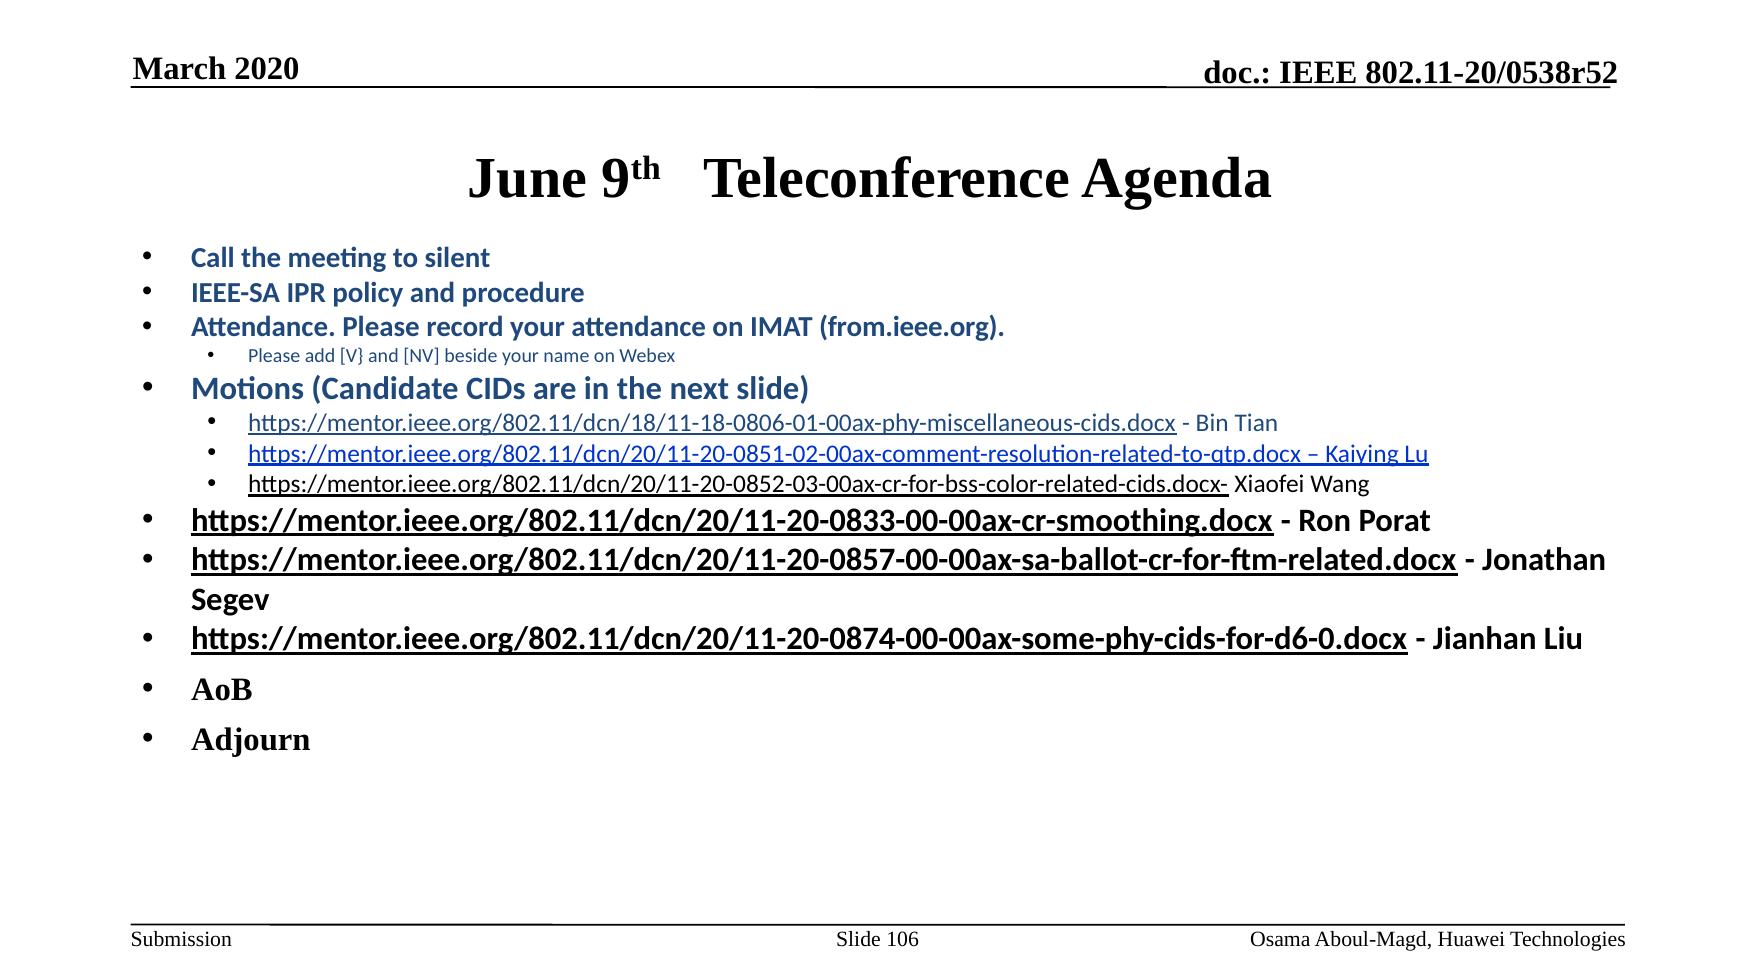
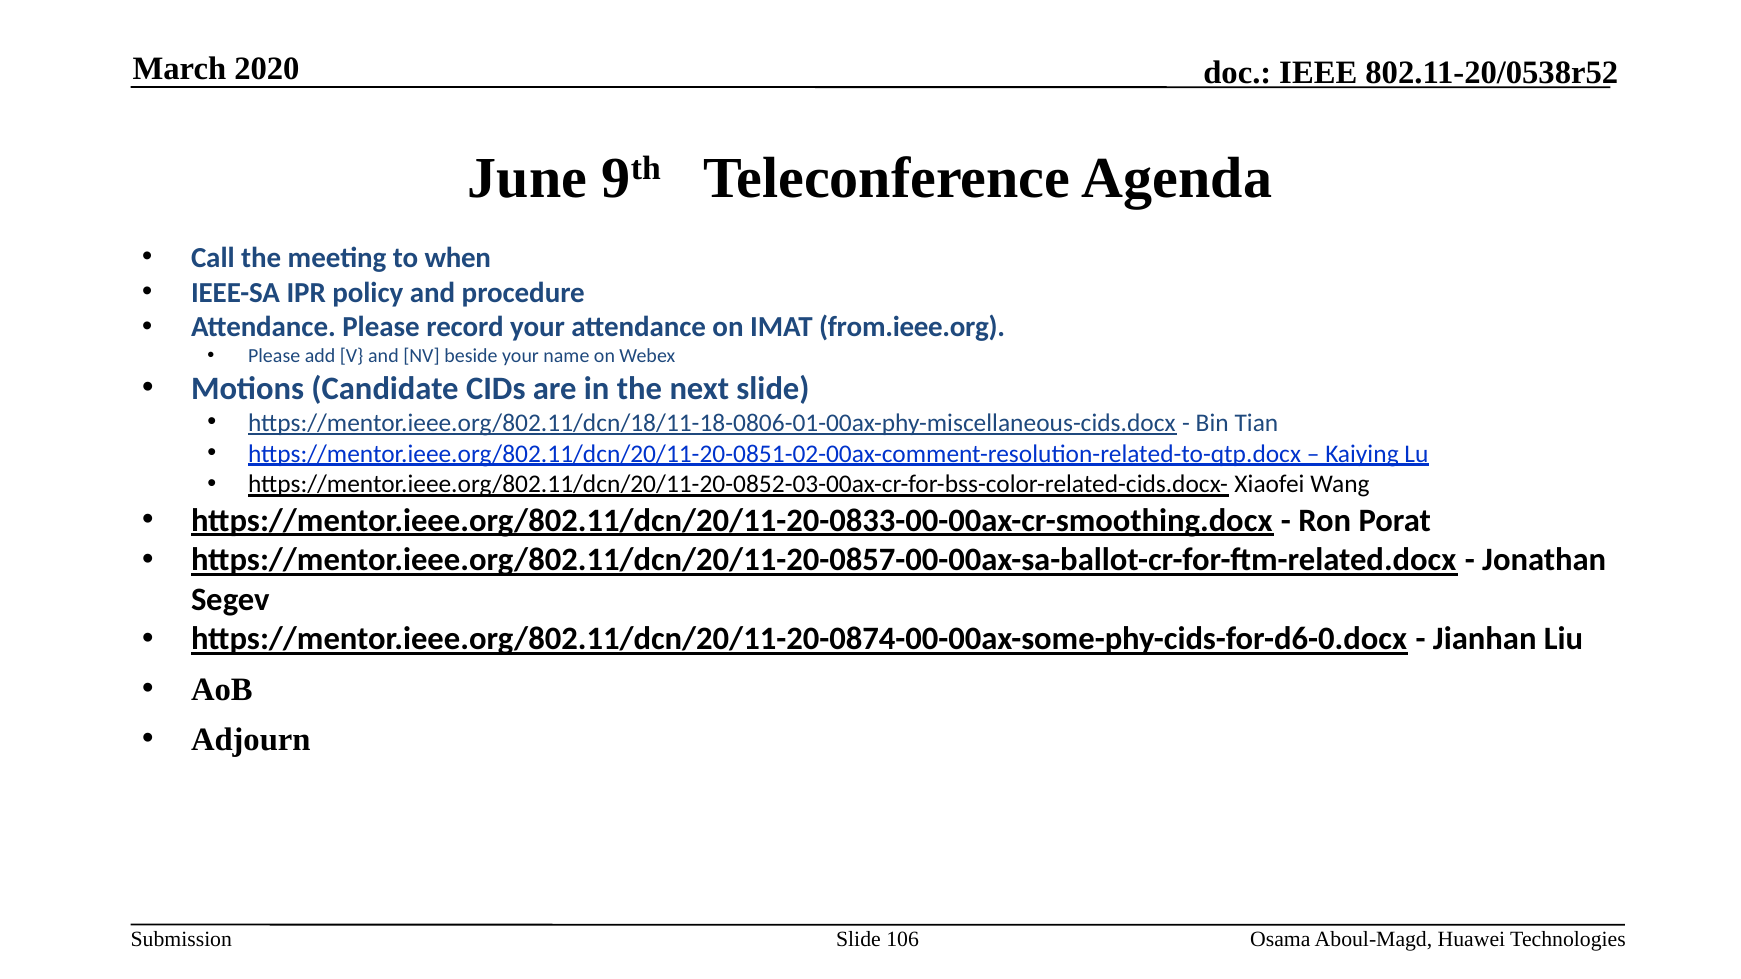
silent: silent -> when
